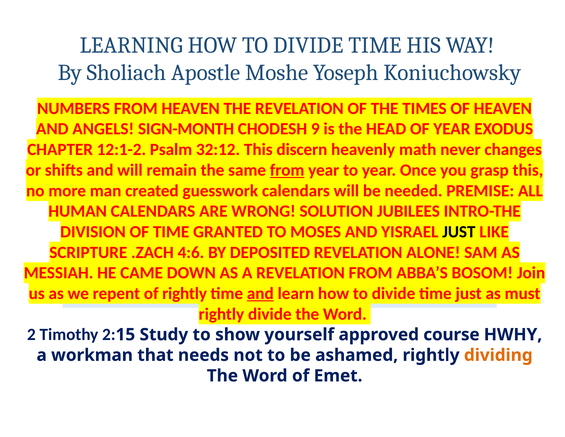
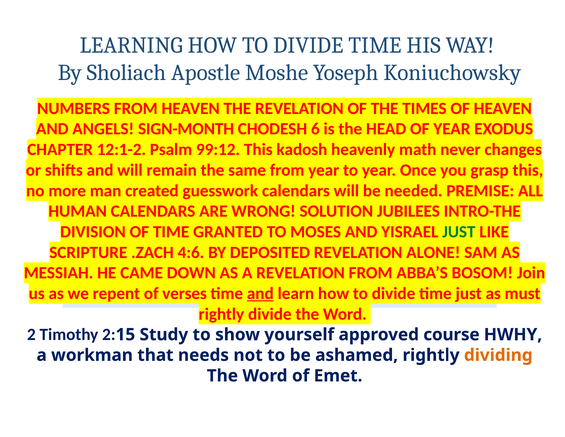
9: 9 -> 6
32:12: 32:12 -> 99:12
discern: discern -> kadosh
from at (287, 170) underline: present -> none
JUST at (459, 232) colour: black -> green
of rightly: rightly -> verses
